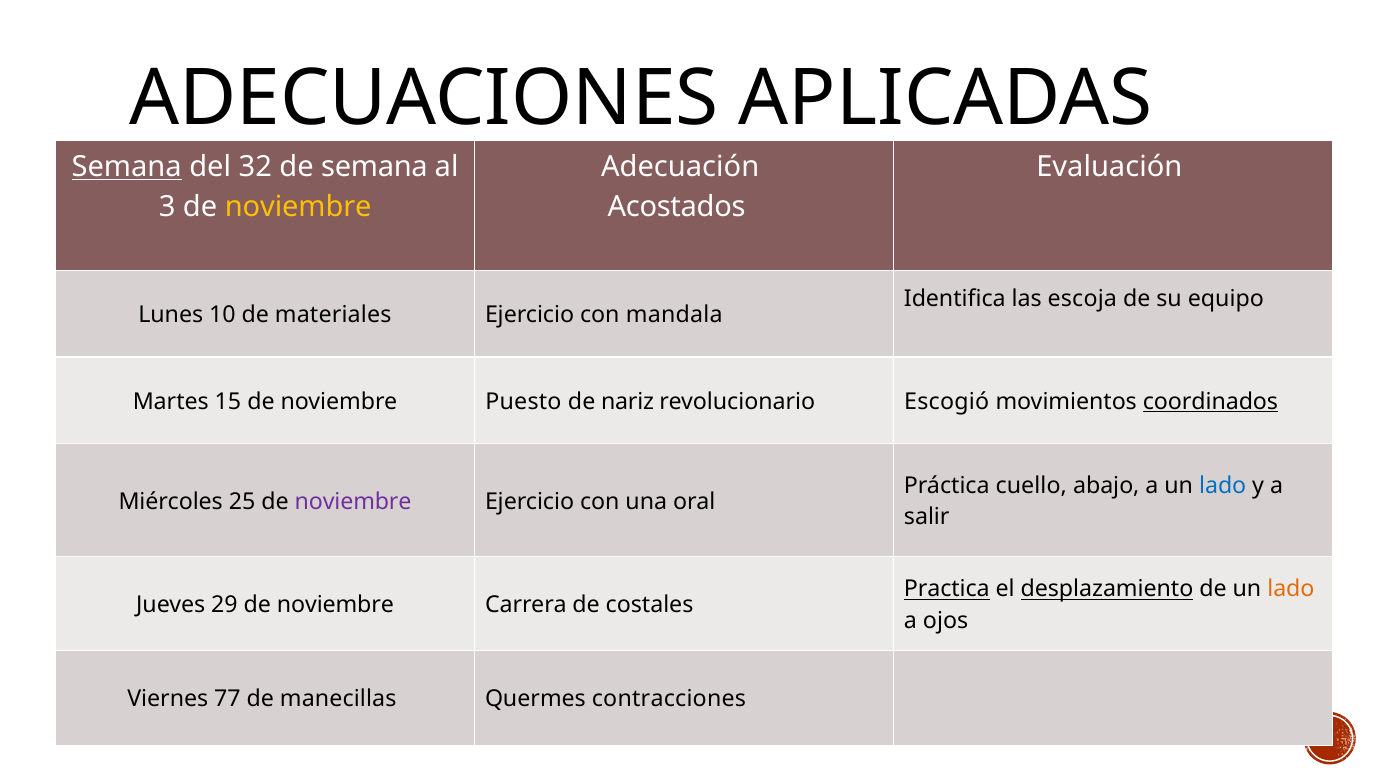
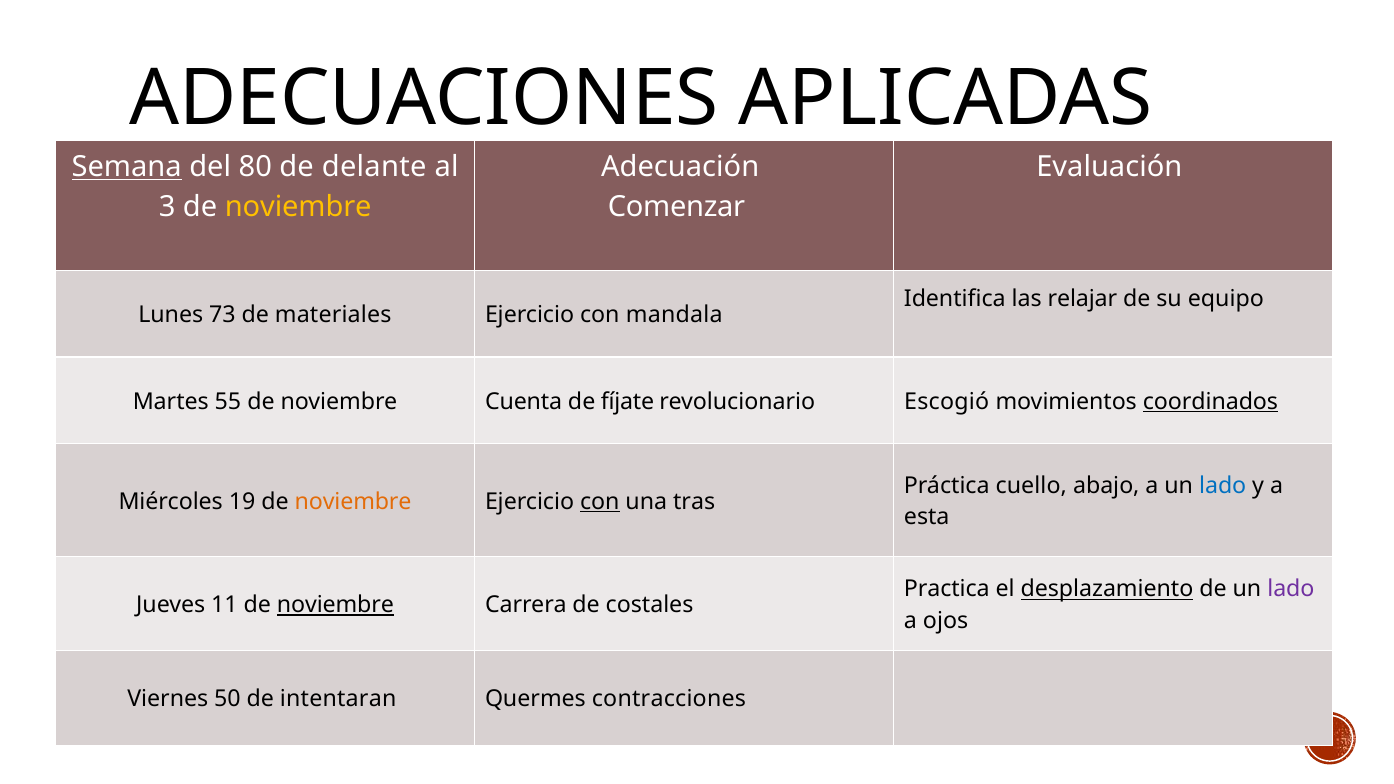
32: 32 -> 80
de semana: semana -> delante
Acostados: Acostados -> Comenzar
escoja: escoja -> relajar
10: 10 -> 73
15: 15 -> 55
Puesto: Puesto -> Cuenta
nariz: nariz -> fíjate
25: 25 -> 19
noviembre at (353, 502) colour: purple -> orange
con at (600, 502) underline: none -> present
oral: oral -> tras
salir: salir -> esta
Practica underline: present -> none
lado at (1291, 589) colour: orange -> purple
29: 29 -> 11
noviembre at (335, 605) underline: none -> present
77: 77 -> 50
manecillas: manecillas -> intentaran
